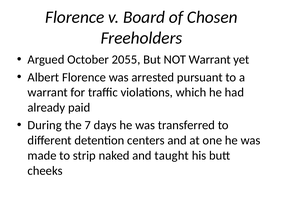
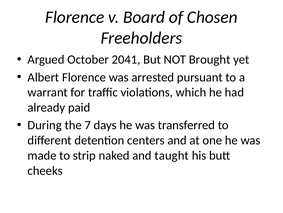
2055: 2055 -> 2041
NOT Warrant: Warrant -> Brought
